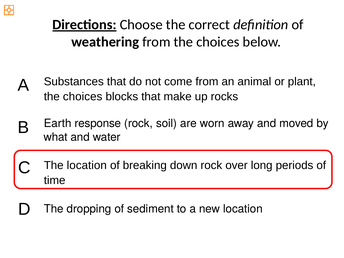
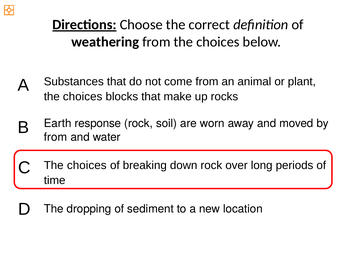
what at (56, 137): what -> from
location at (87, 165): location -> choices
